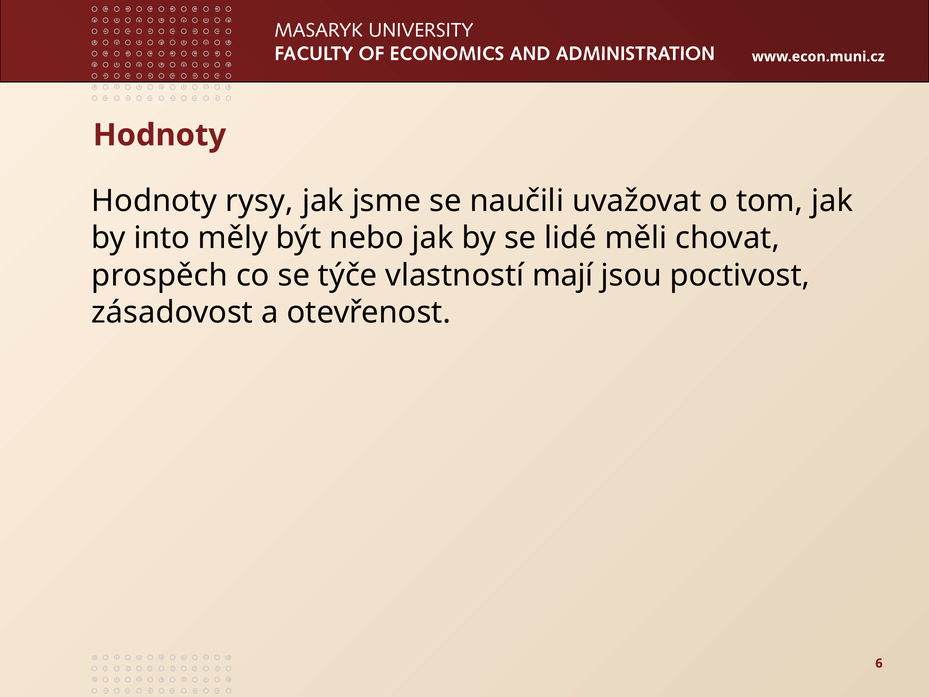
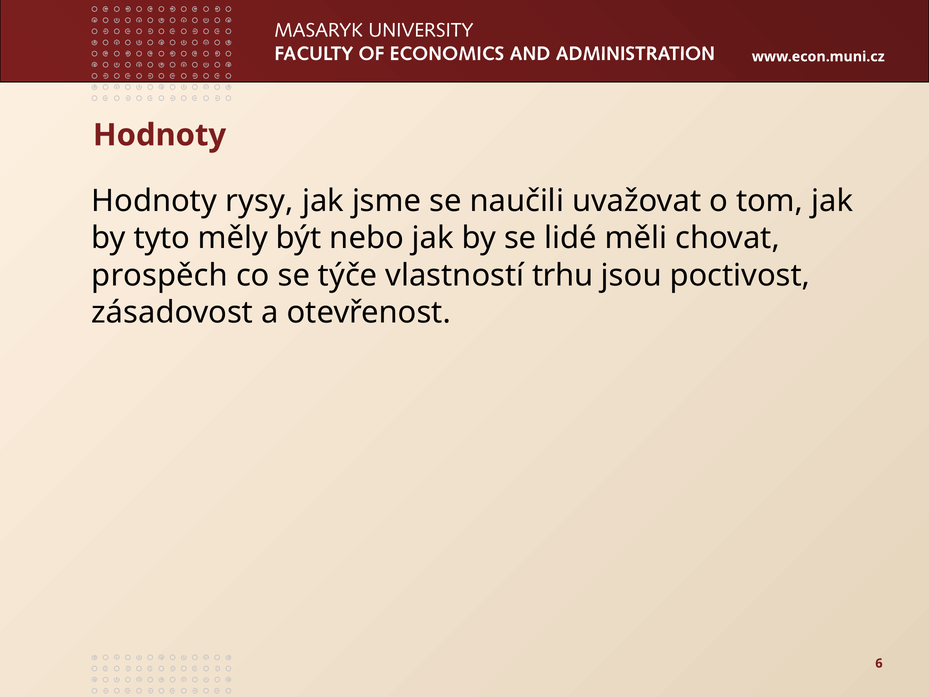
into: into -> tyto
mají: mají -> trhu
